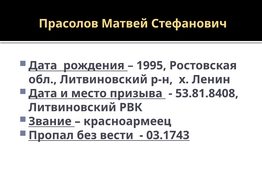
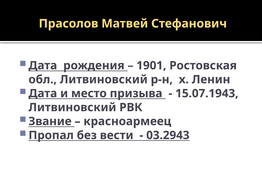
1995: 1995 -> 1901
53.81.8408: 53.81.8408 -> 15.07.1943
03.1743: 03.1743 -> 03.2943
